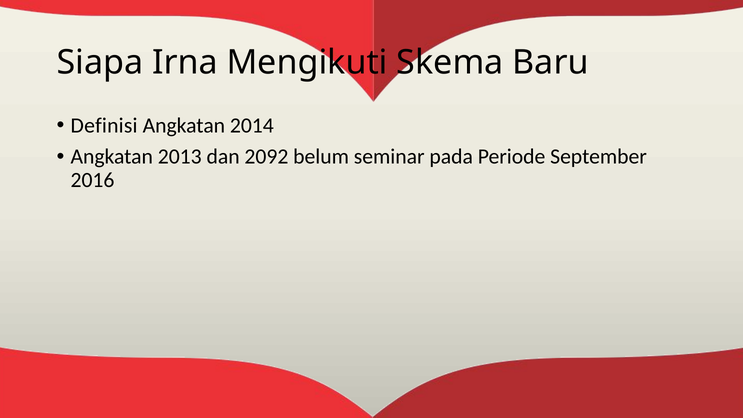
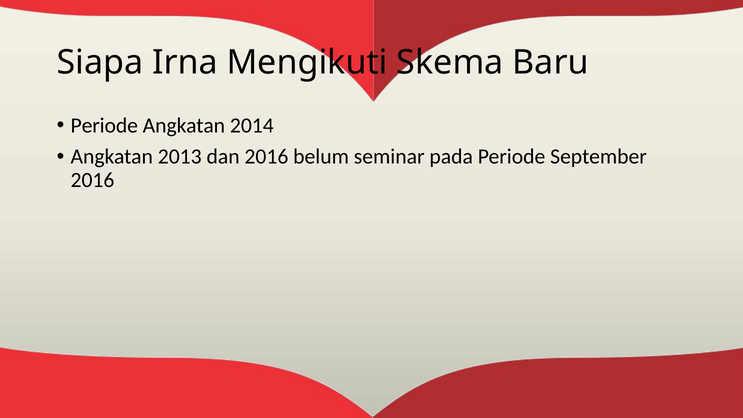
Definisi at (104, 126): Definisi -> Periode
dan 2092: 2092 -> 2016
